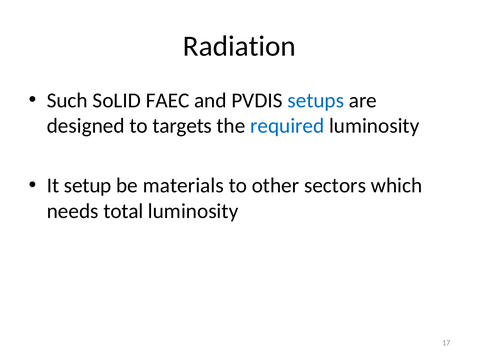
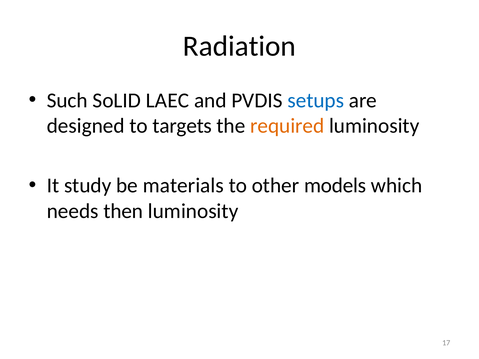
FAEC: FAEC -> LAEC
required colour: blue -> orange
setup: setup -> study
sectors: sectors -> models
total: total -> then
